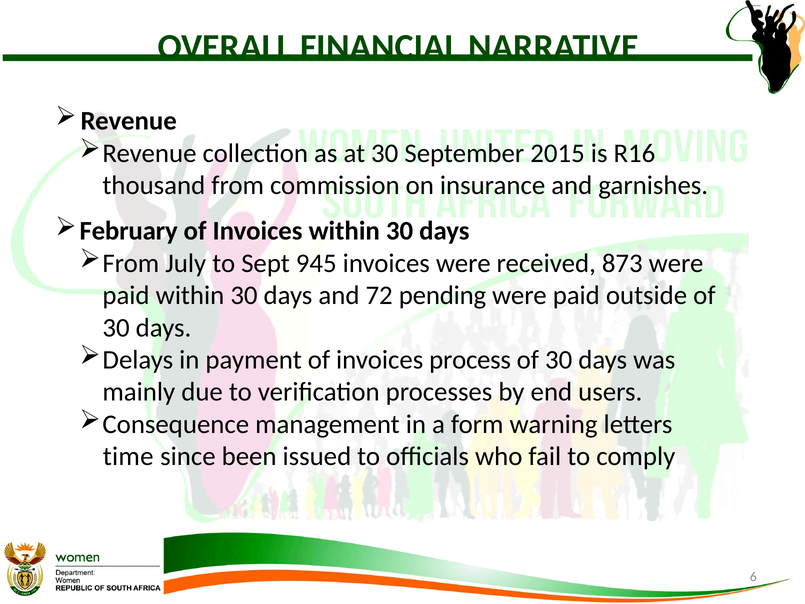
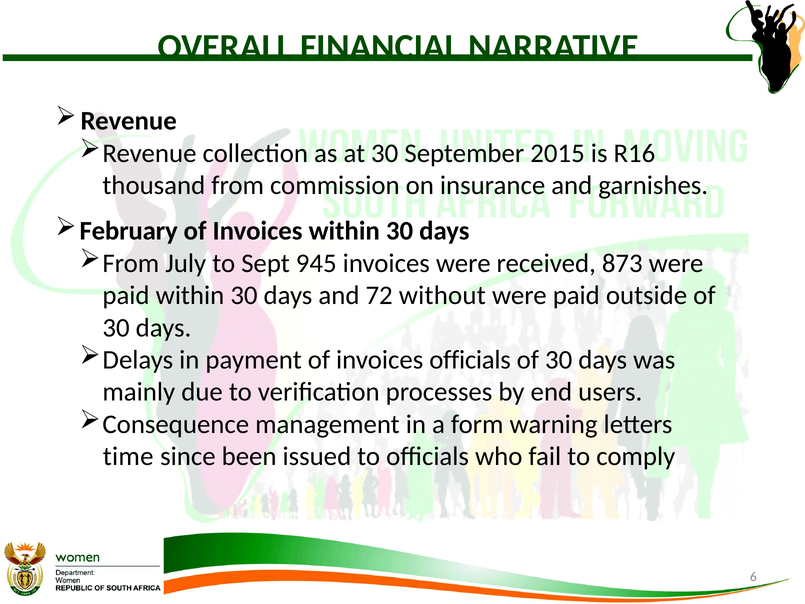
pending: pending -> without
invoices process: process -> officials
